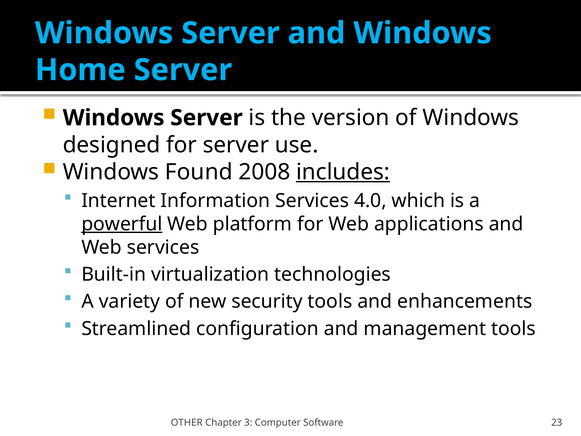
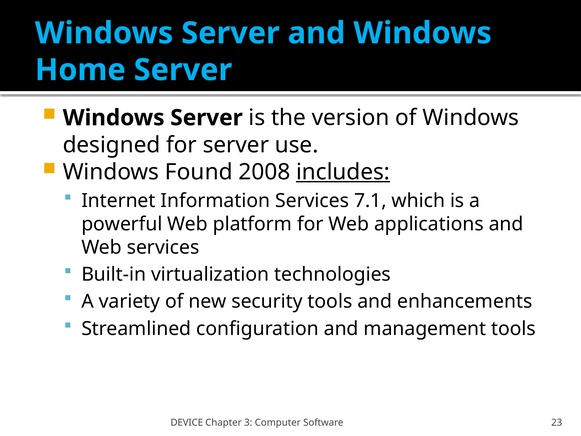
4.0: 4.0 -> 7.1
powerful underline: present -> none
OTHER: OTHER -> DEVICE
